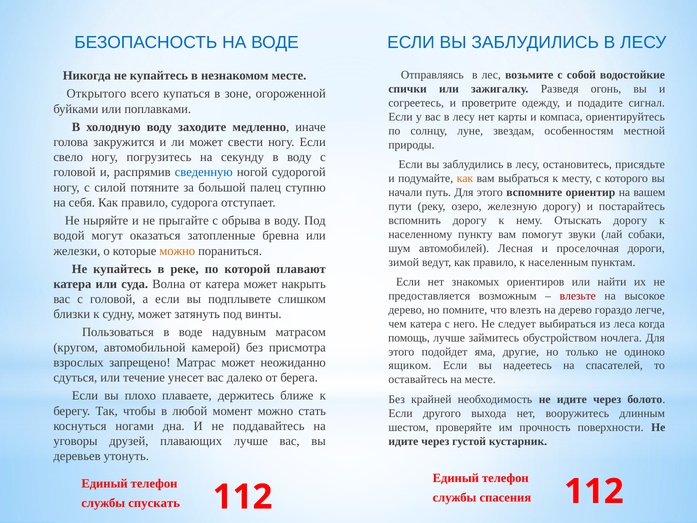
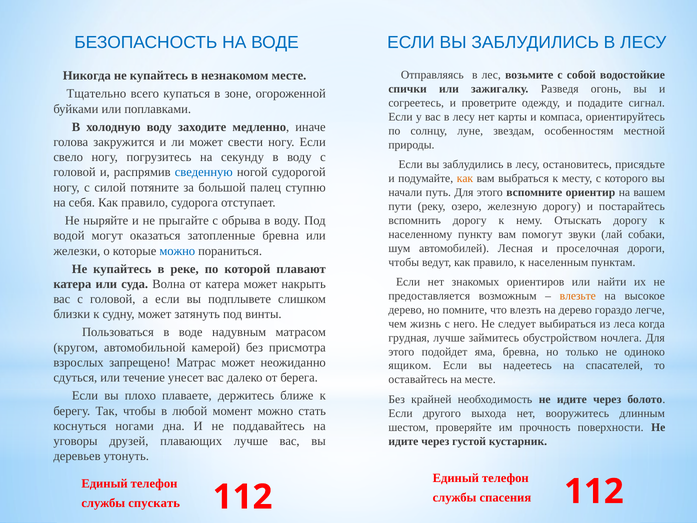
Открытого: Открытого -> Тщательно
можно at (177, 251) colour: orange -> blue
зимой at (404, 262): зимой -> чтобы
влезьте colour: red -> orange
чем катера: катера -> жизнь
помощь: помощь -> грудная
яма другие: другие -> бревна
